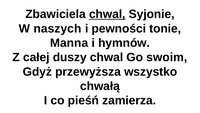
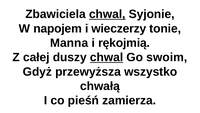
naszych: naszych -> napojem
pewności: pewności -> wieczerzy
hymnów: hymnów -> rękojmią
chwal at (107, 57) underline: none -> present
